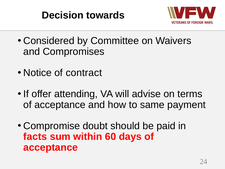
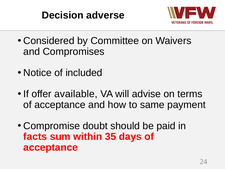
towards: towards -> adverse
contract: contract -> included
attending: attending -> available
60: 60 -> 35
